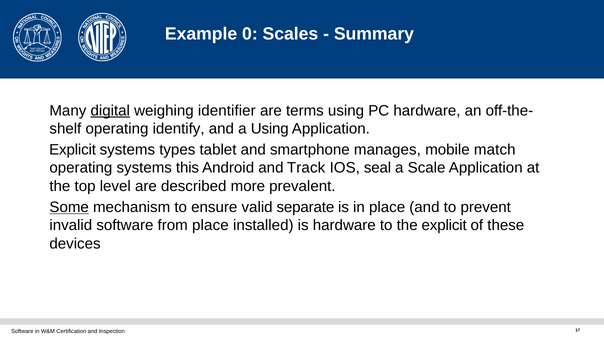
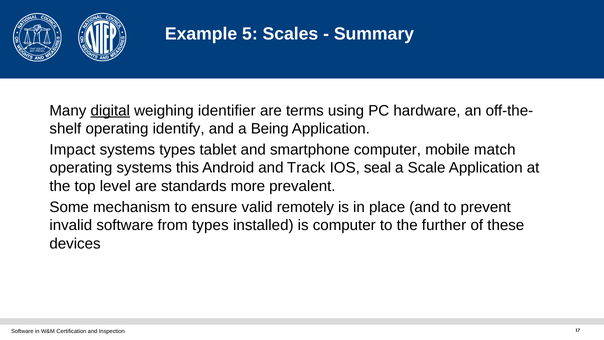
0: 0 -> 5
a Using: Using -> Being
Explicit at (73, 150): Explicit -> Impact
smartphone manages: manages -> computer
described: described -> standards
Some underline: present -> none
separate: separate -> remotely
from place: place -> types
is hardware: hardware -> computer
the explicit: explicit -> further
